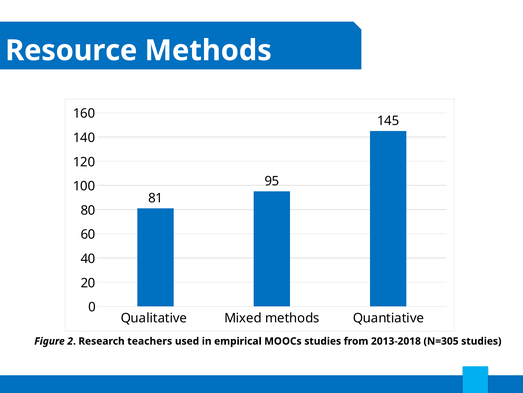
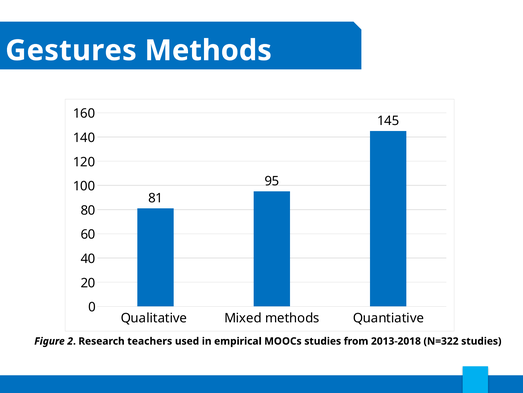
Resource: Resource -> Gestures
N=305: N=305 -> N=322
